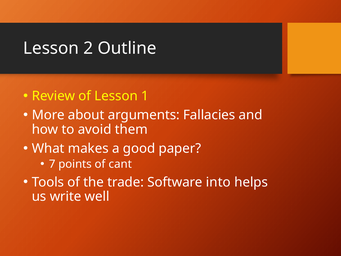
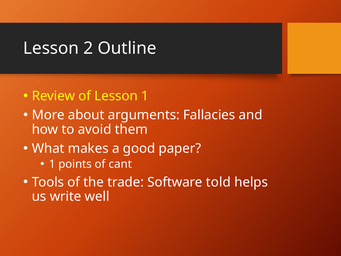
7 at (52, 164): 7 -> 1
into: into -> told
